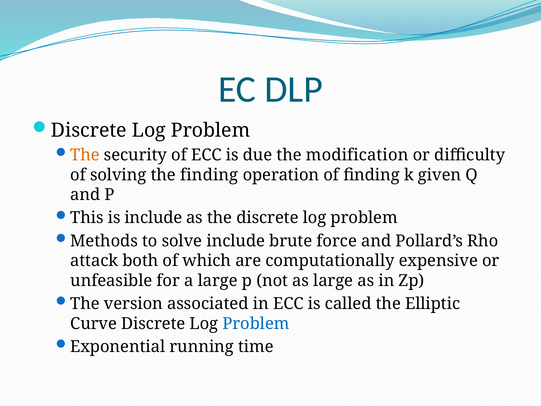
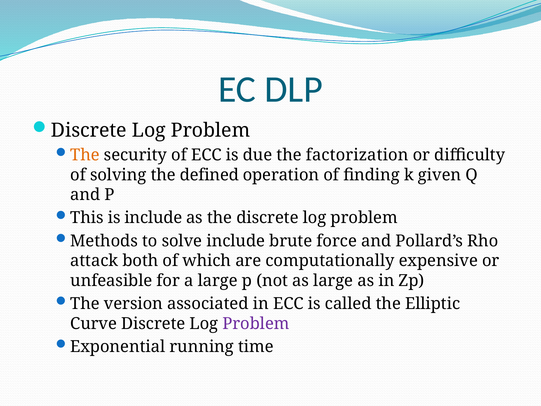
modification: modification -> factorization
the finding: finding -> defined
Problem at (256, 323) colour: blue -> purple
